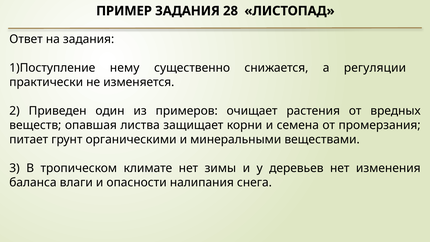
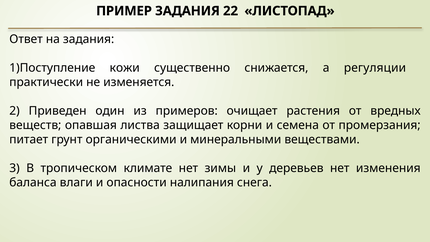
28: 28 -> 22
нему: нему -> кожи
